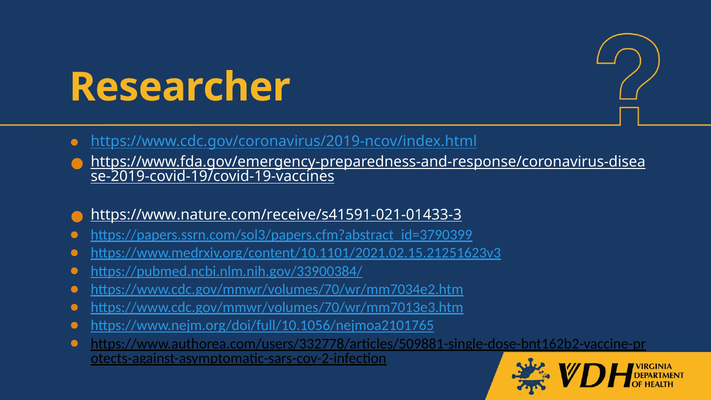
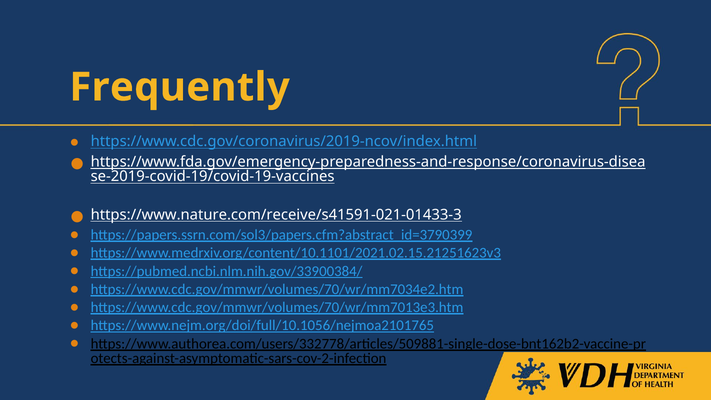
Researcher: Researcher -> Frequently
